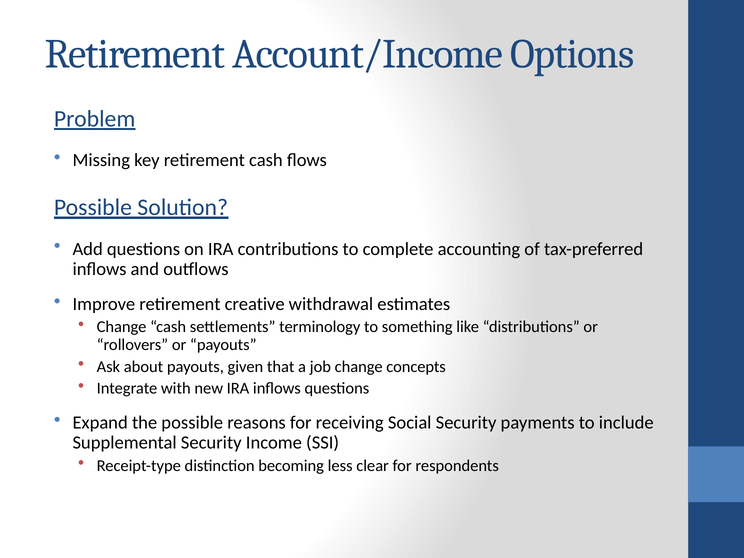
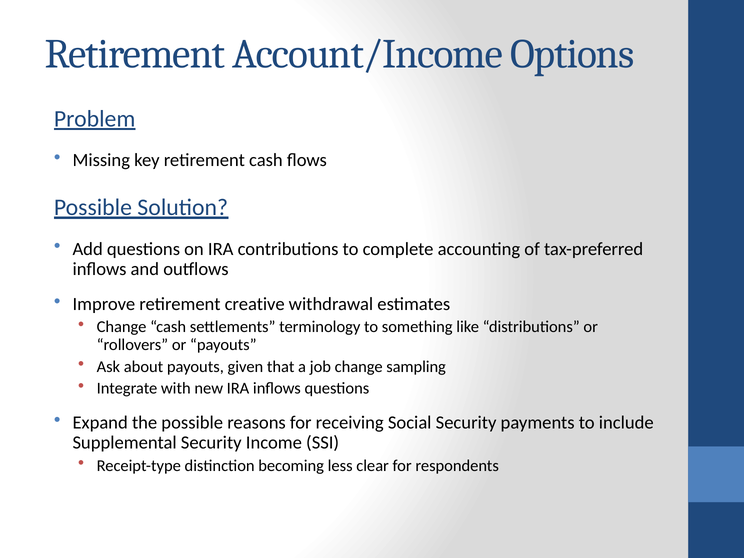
concepts: concepts -> sampling
